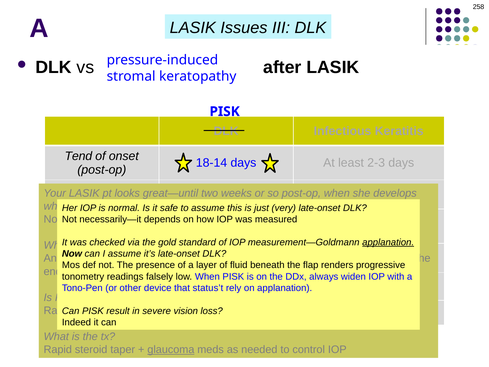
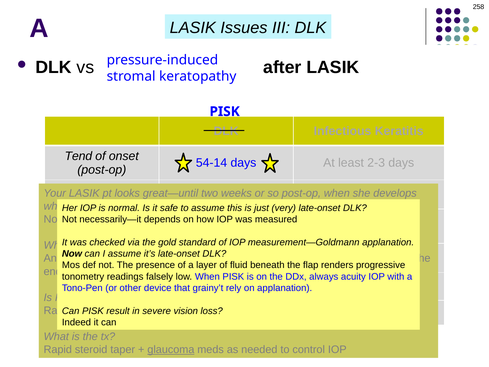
18-14: 18-14 -> 54-14
applanation at (388, 242) underline: present -> none
widen: widen -> acuity
status’t: status’t -> grainy’t
